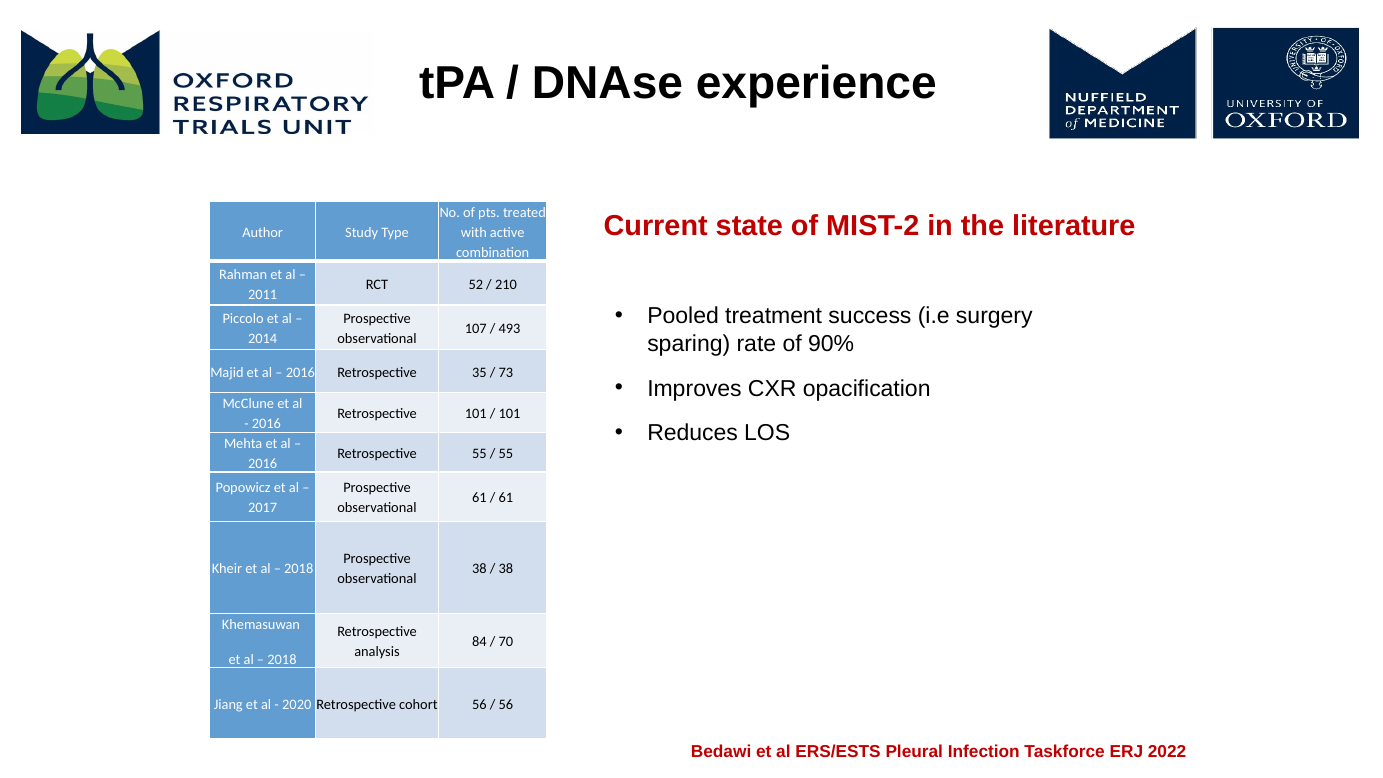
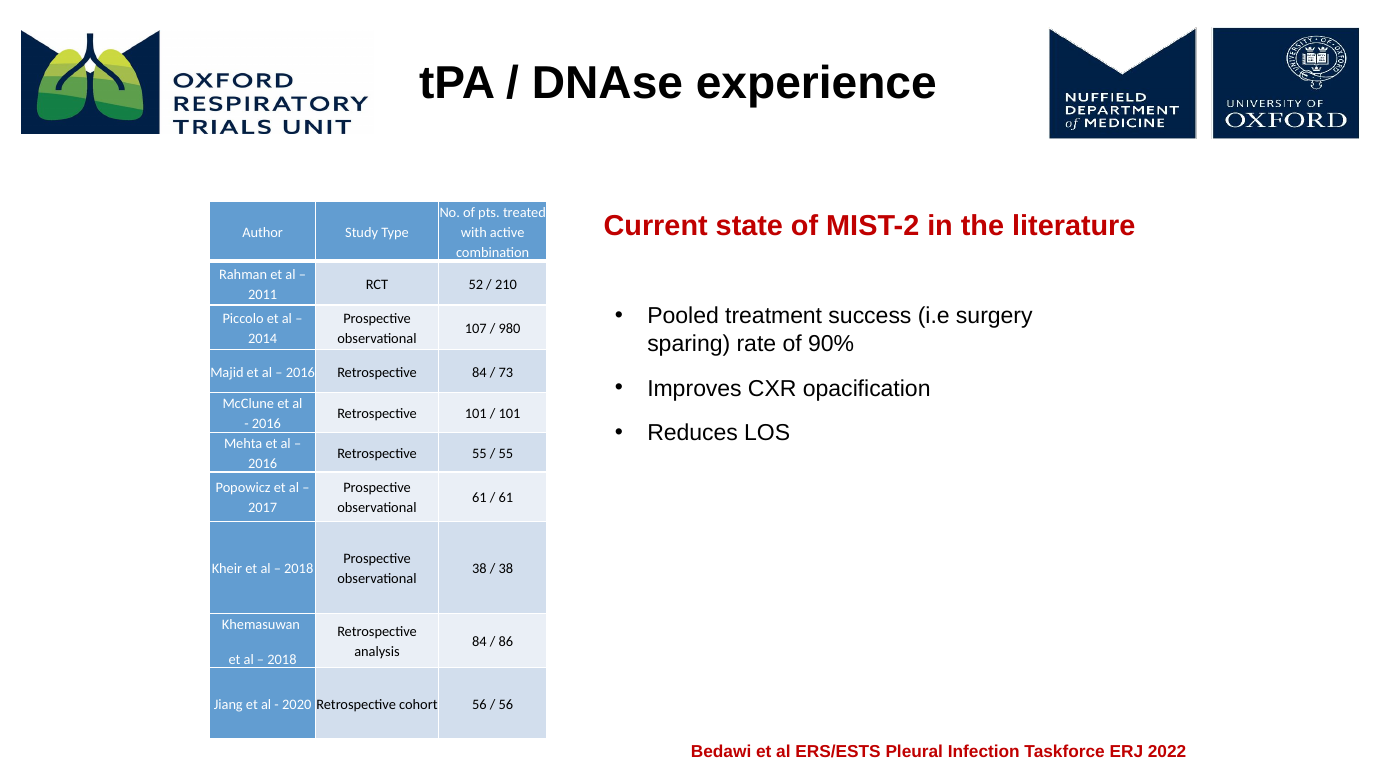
493: 493 -> 980
Retrospective 35: 35 -> 84
70: 70 -> 86
